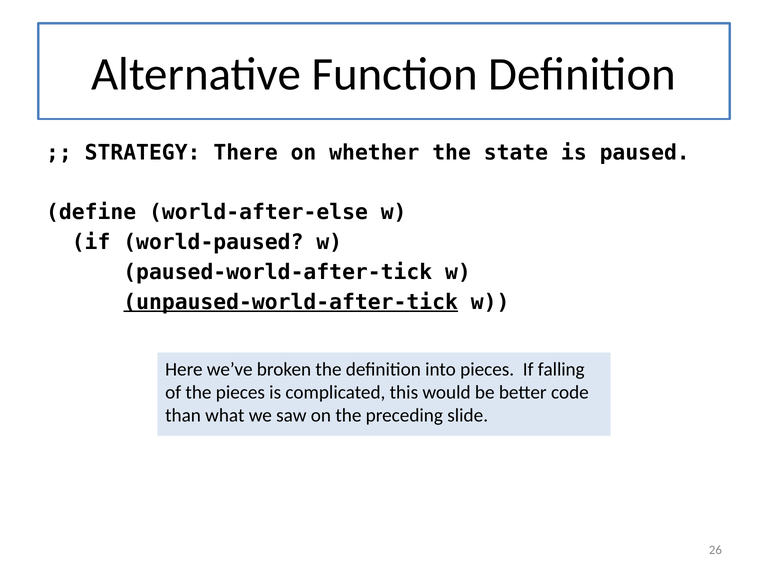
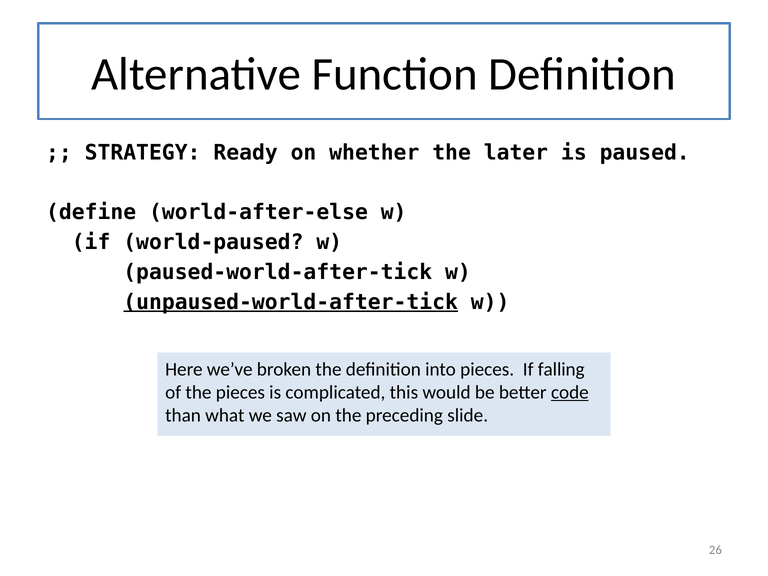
There: There -> Ready
state: state -> later
code underline: none -> present
